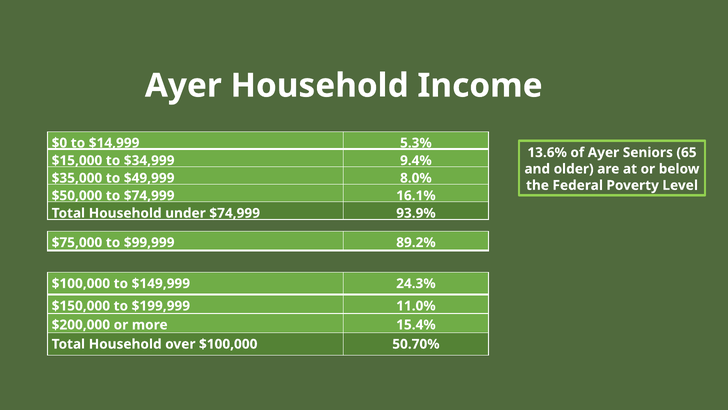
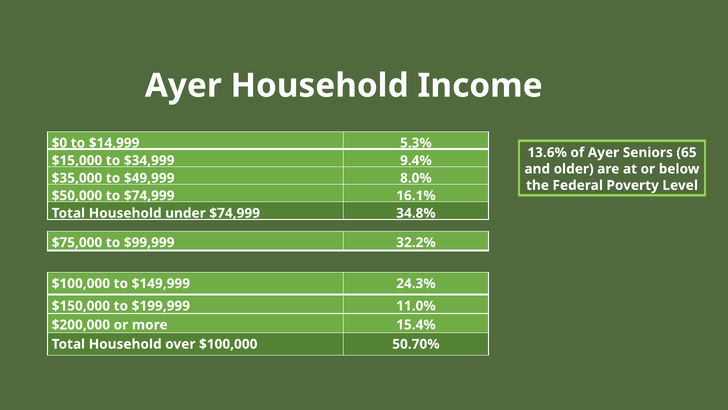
93.9%: 93.9% -> 34.8%
89.2%: 89.2% -> 32.2%
